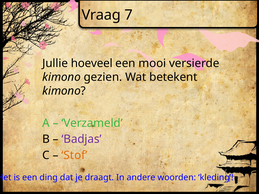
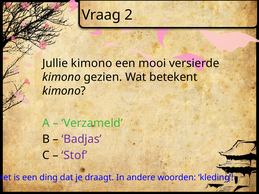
7: 7 -> 2
Jullie hoeveel: hoeveel -> kimono
Stof colour: orange -> purple
